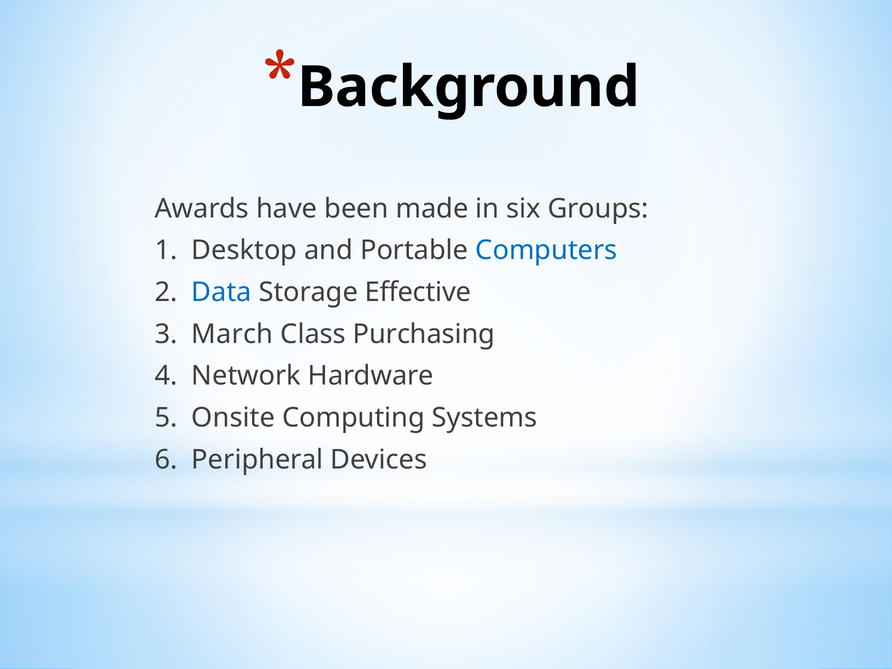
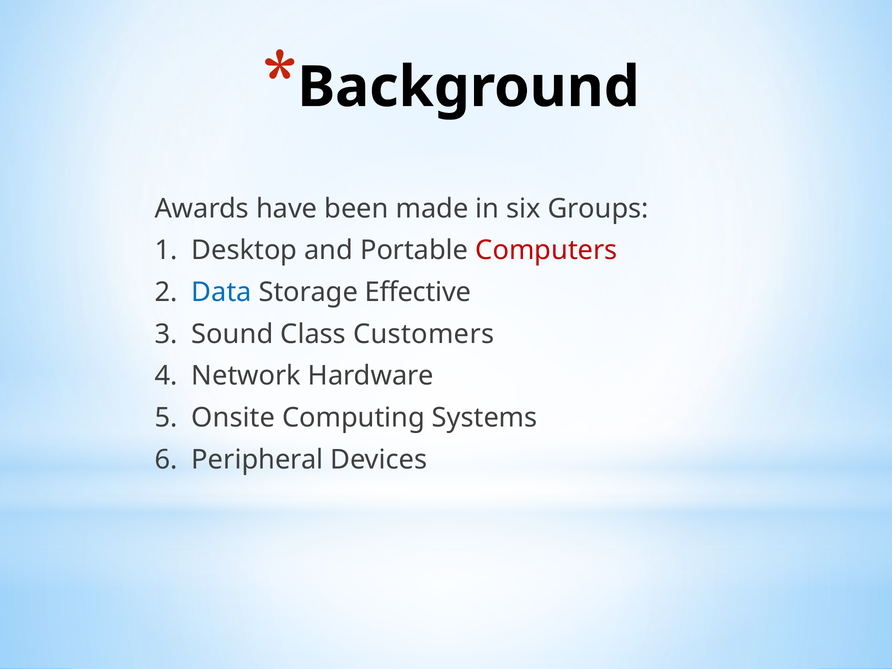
Computers colour: blue -> red
March: March -> Sound
Purchasing: Purchasing -> Customers
